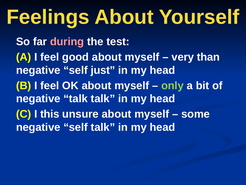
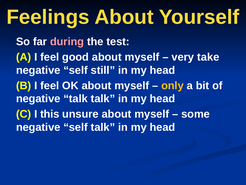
than: than -> take
just: just -> still
only colour: light green -> yellow
